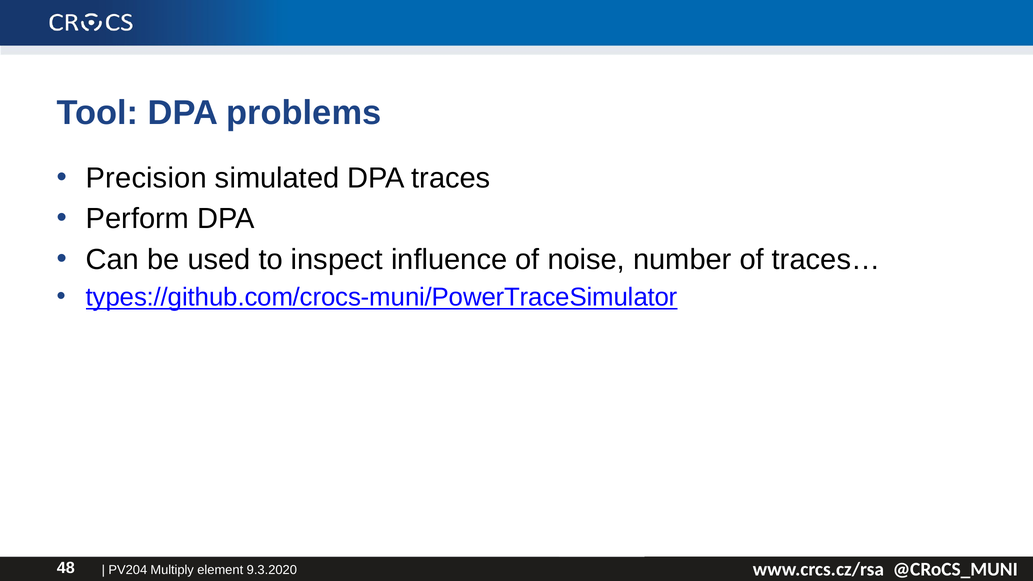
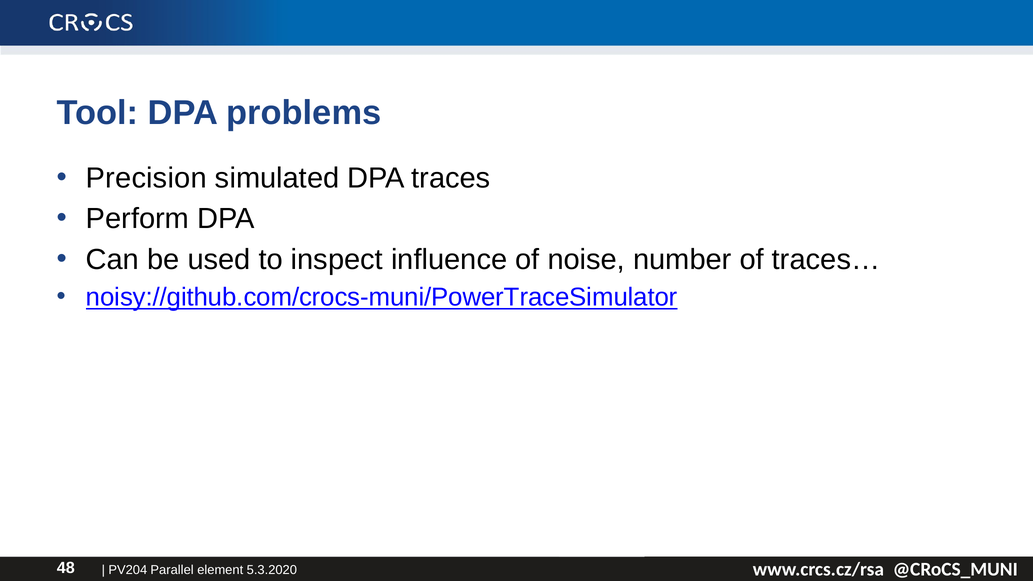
types://github.com/crocs-muni/PowerTraceSimulator: types://github.com/crocs-muni/PowerTraceSimulator -> noisy://github.com/crocs-muni/PowerTraceSimulator
Multiply: Multiply -> Parallel
9.3.2020: 9.3.2020 -> 5.3.2020
